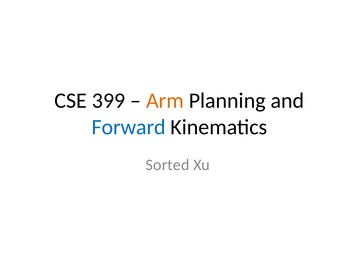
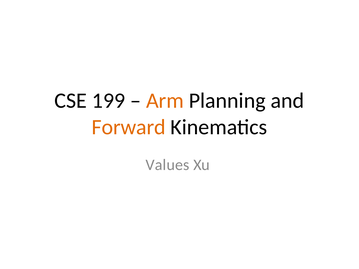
399: 399 -> 199
Forward colour: blue -> orange
Sorted: Sorted -> Values
